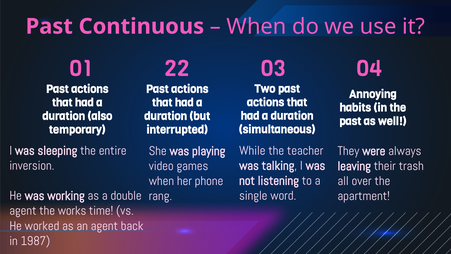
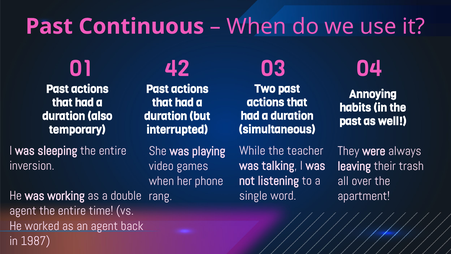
22: 22 -> 42
agent the works: works -> entire
